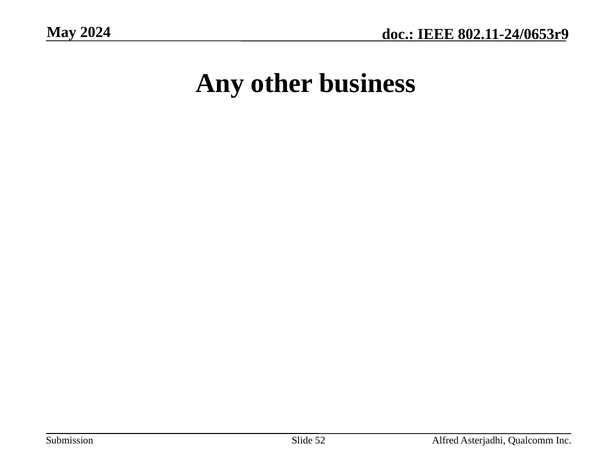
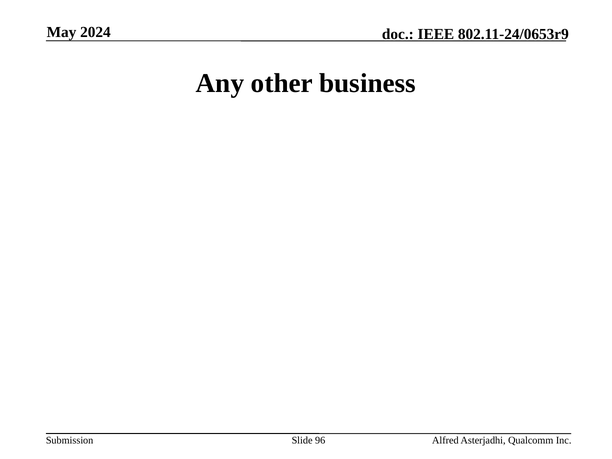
52: 52 -> 96
